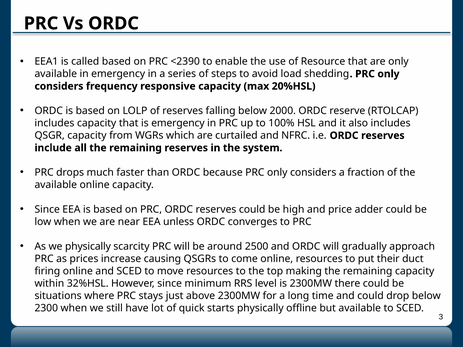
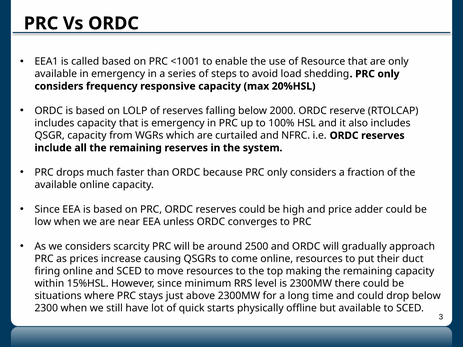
<2390: <2390 -> <1001
we physically: physically -> considers
32%HSL: 32%HSL -> 15%HSL
